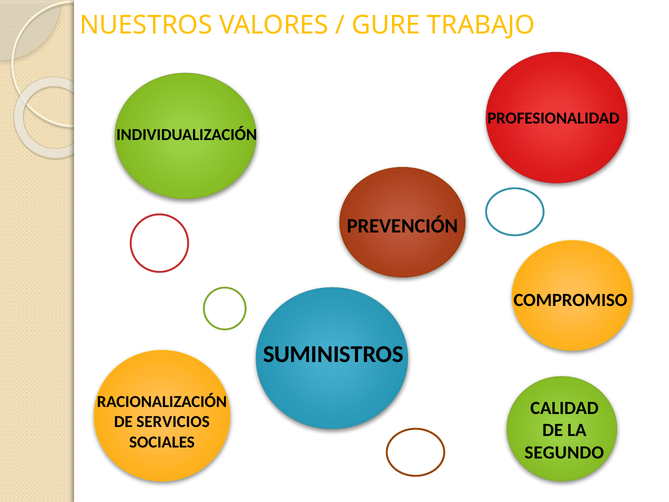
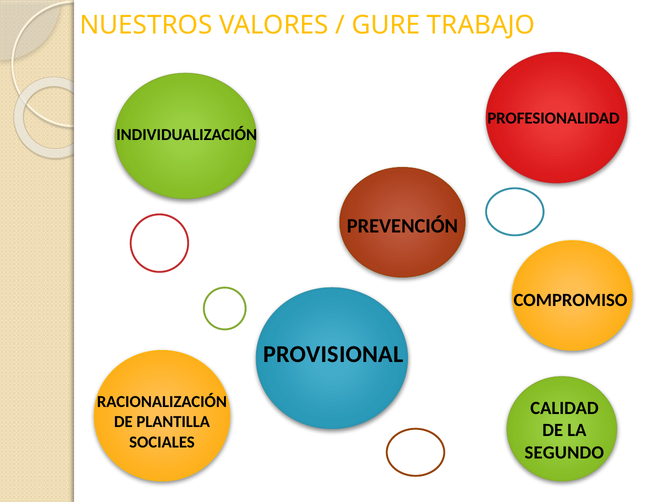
SUMINISTROS: SUMINISTROS -> PROVISIONAL
SERVICIOS: SERVICIOS -> PLANTILLA
